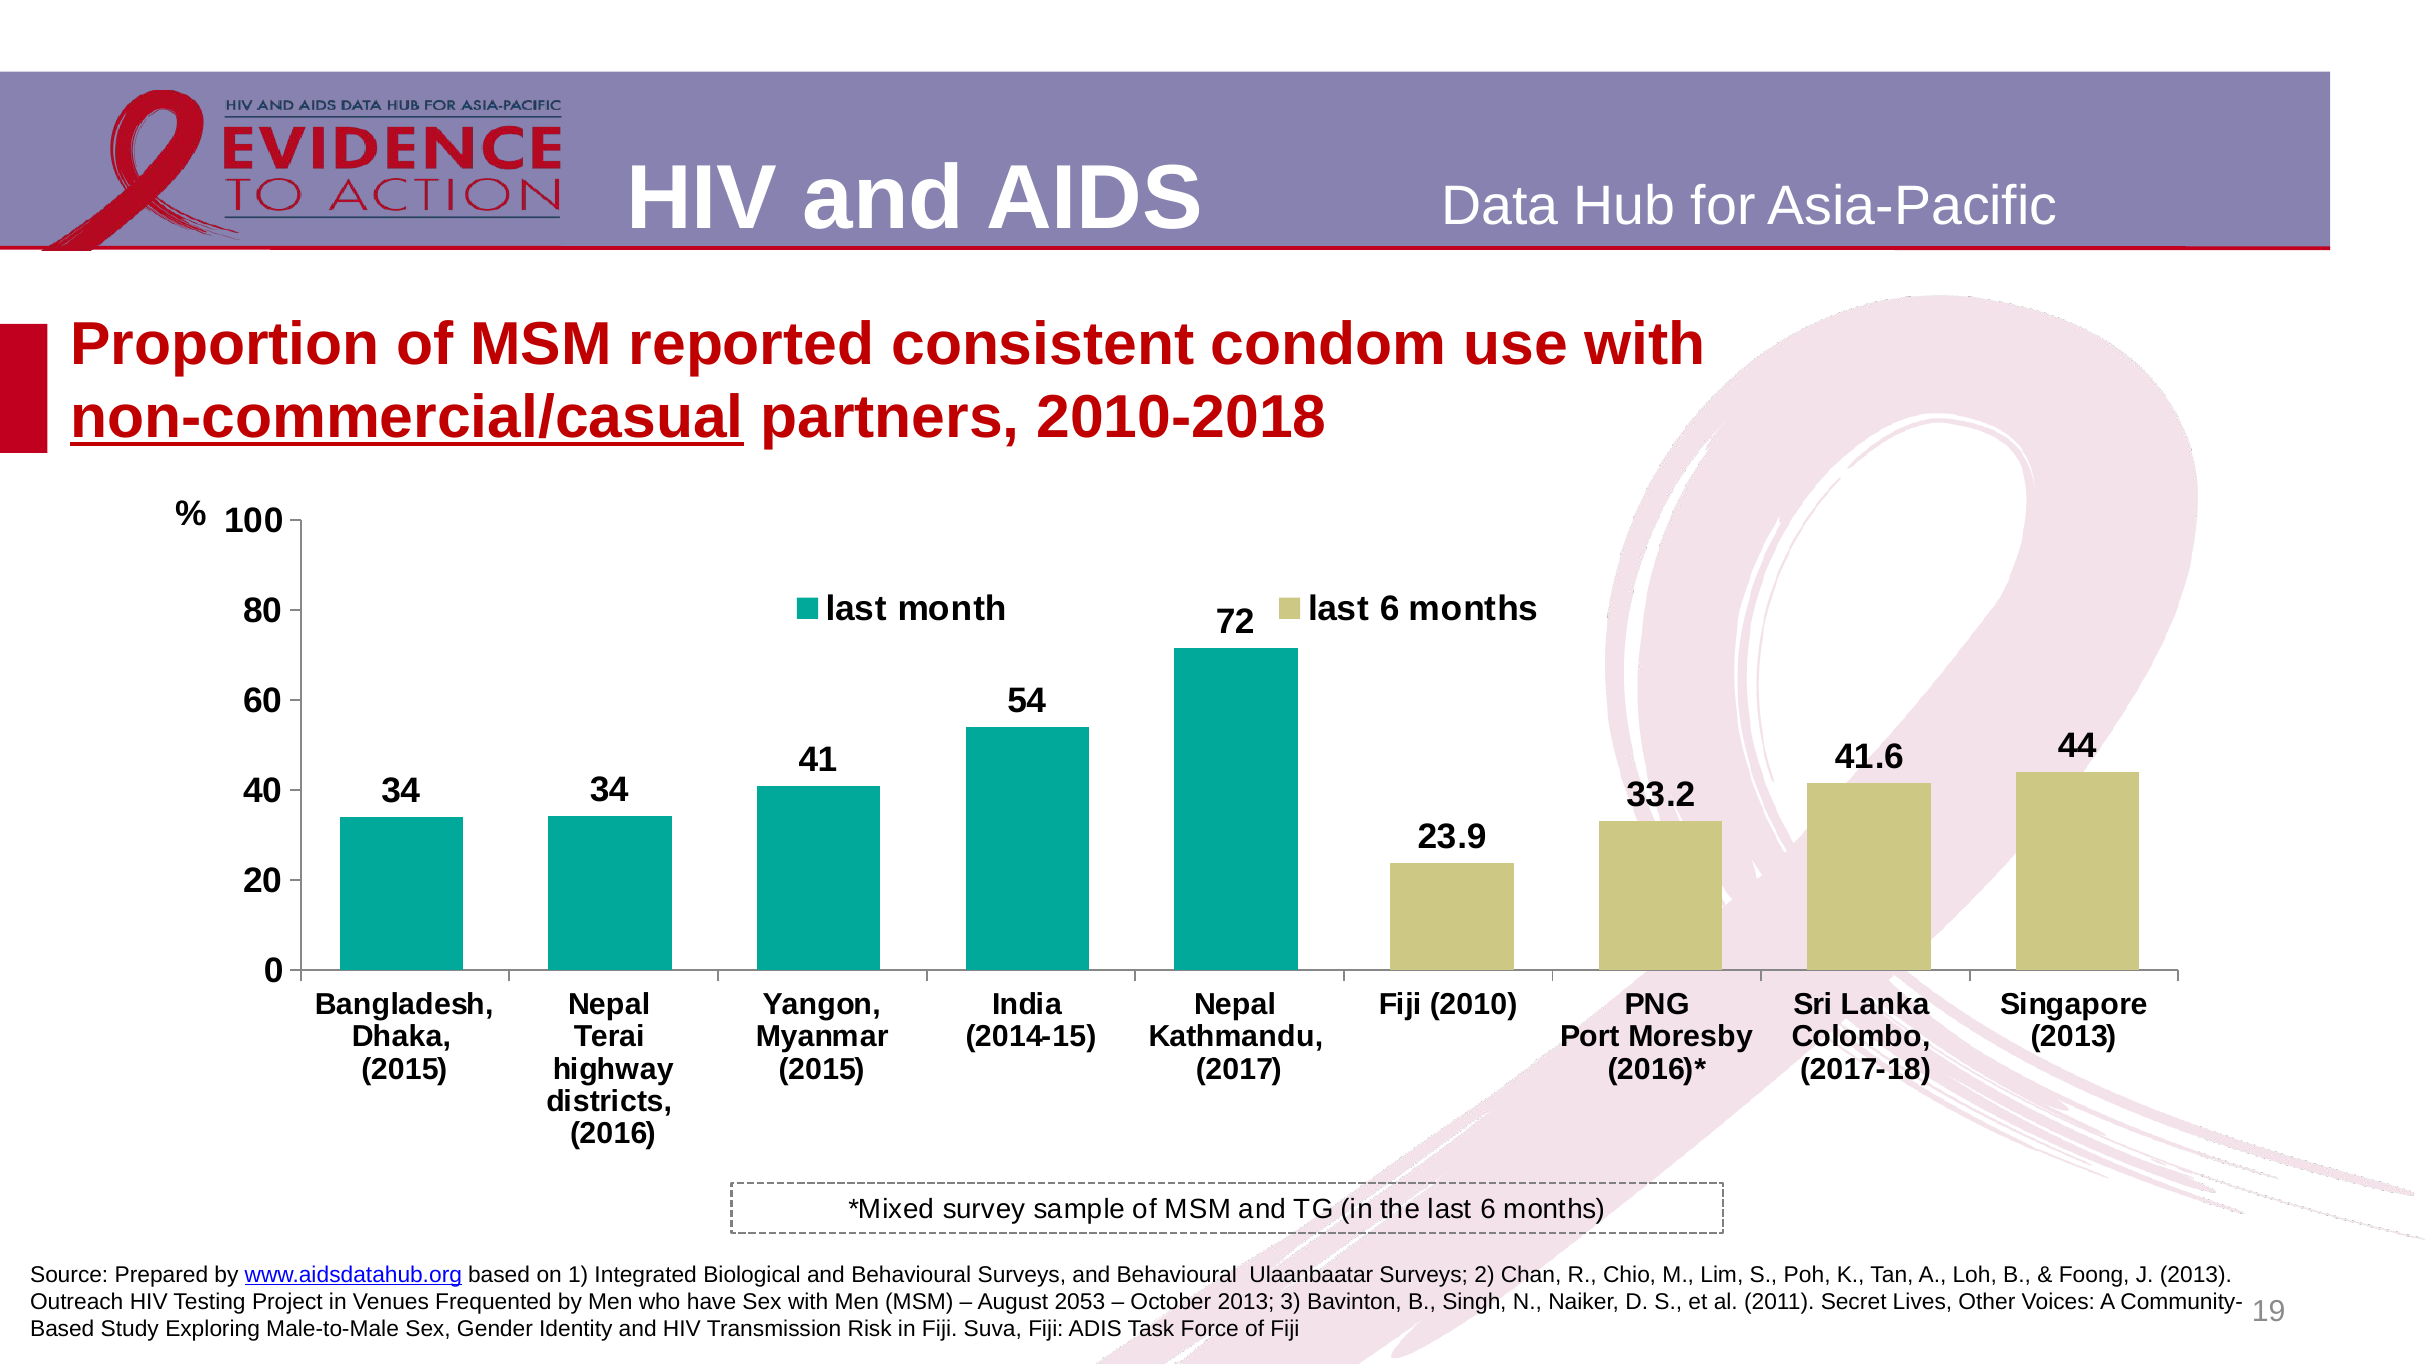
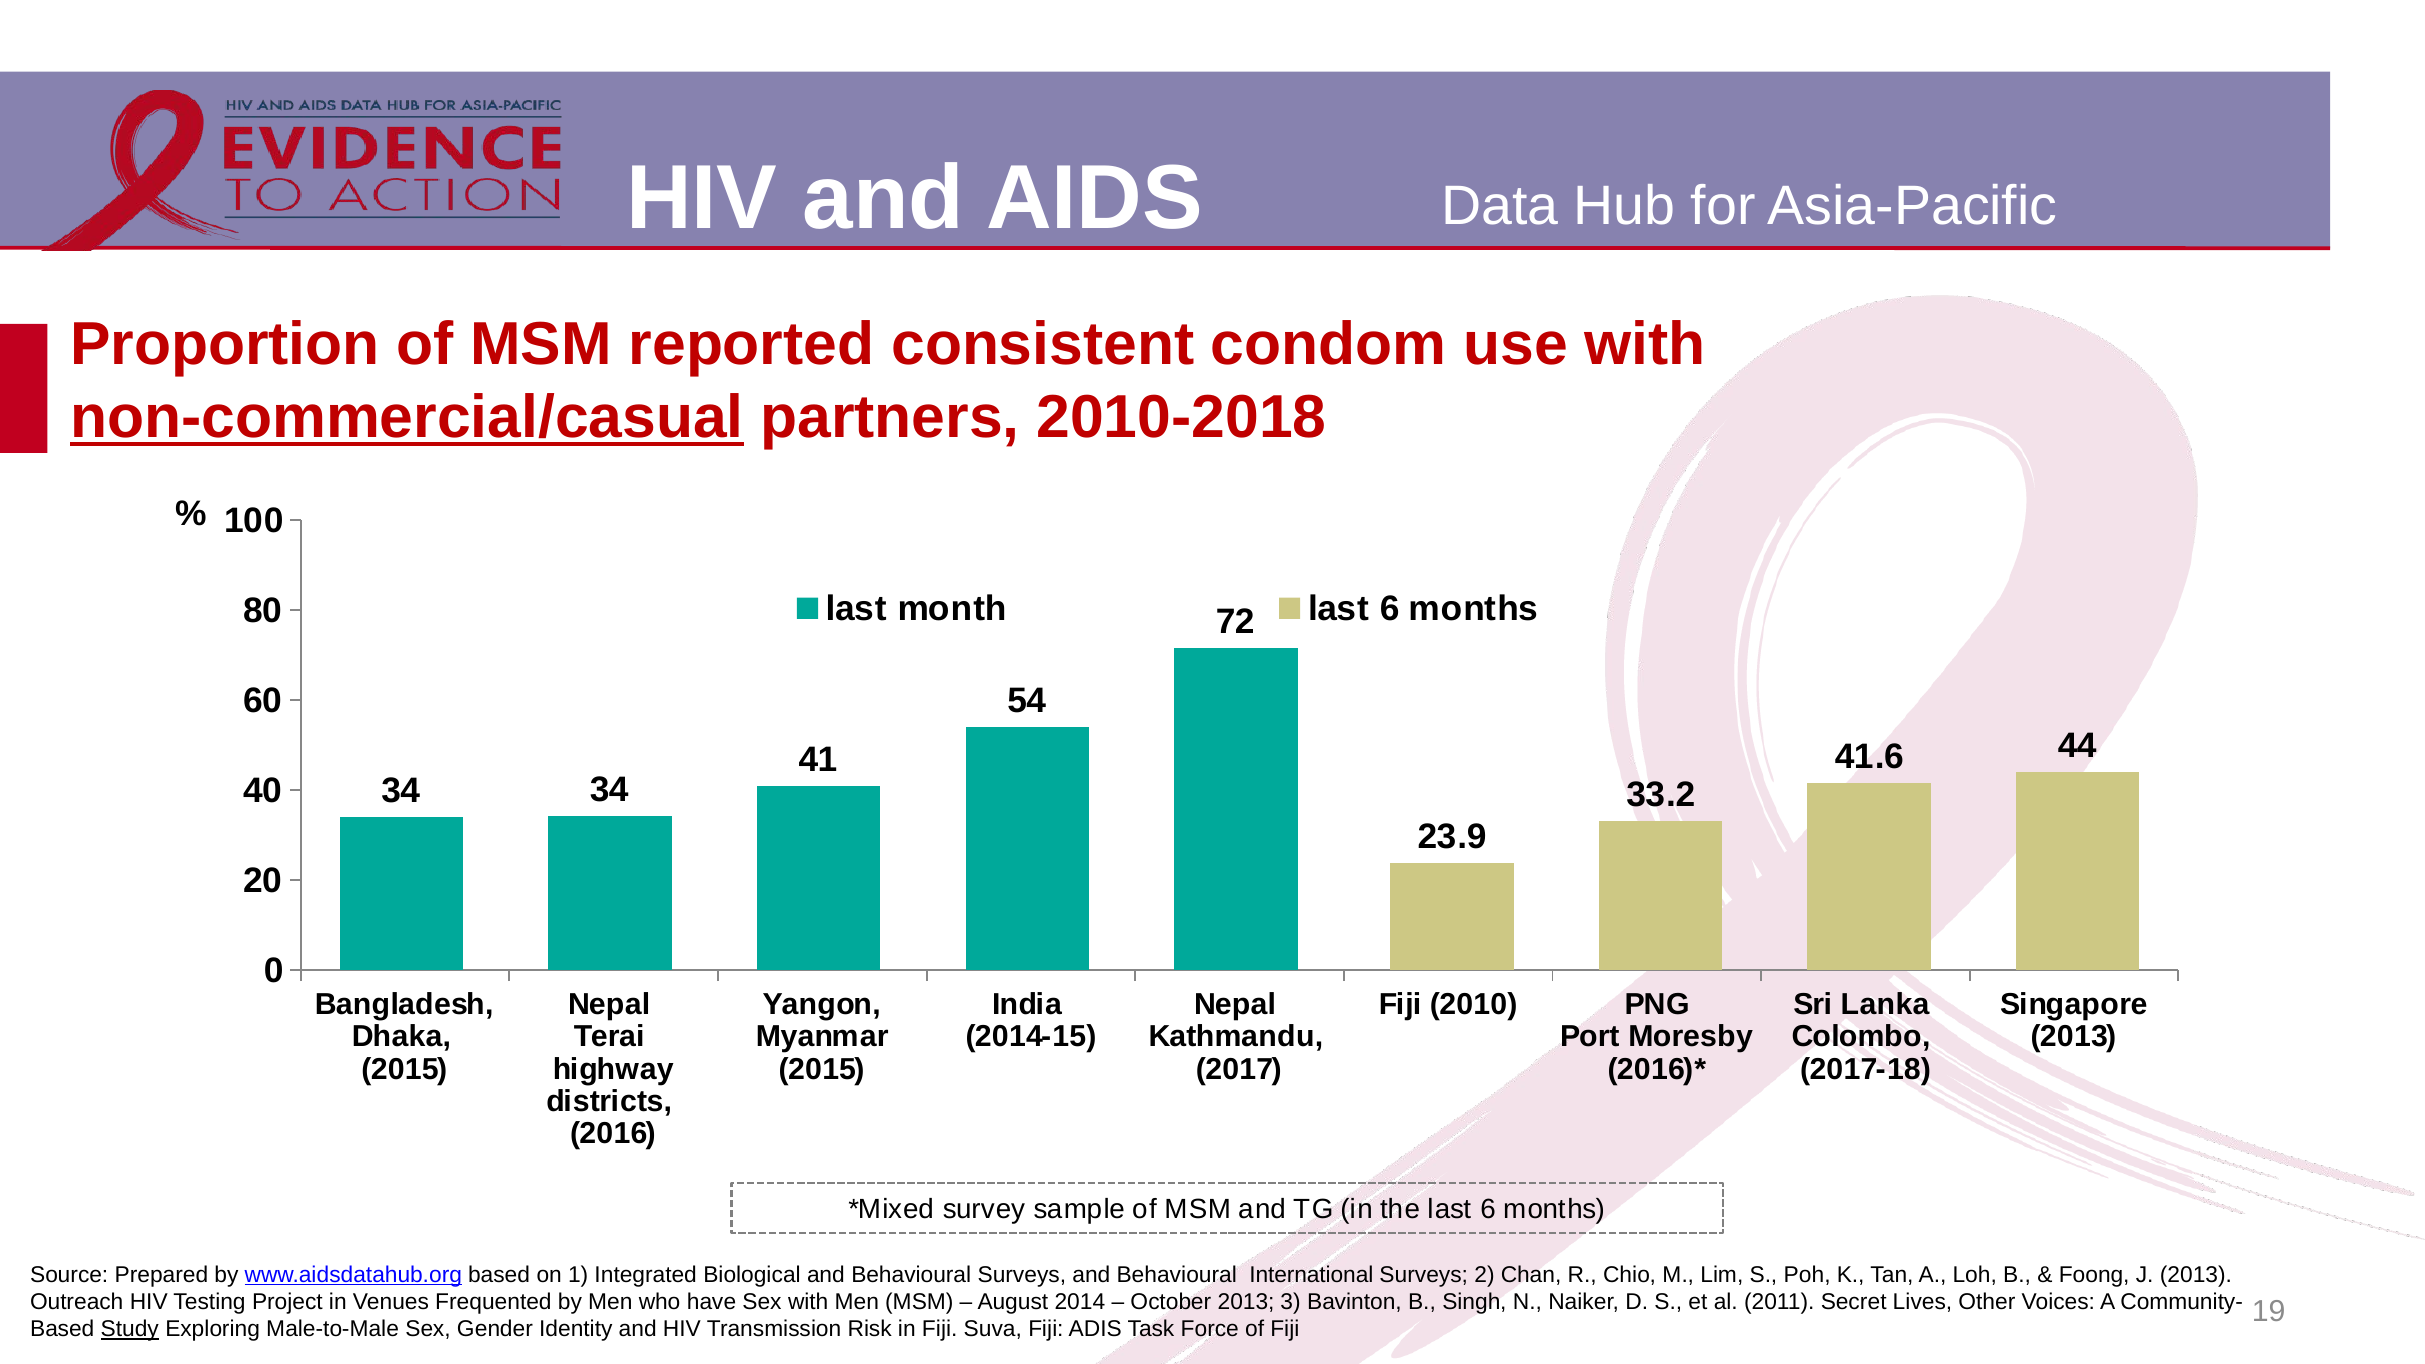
Ulaanbaatar: Ulaanbaatar -> International
2053: 2053 -> 2014
Study underline: none -> present
